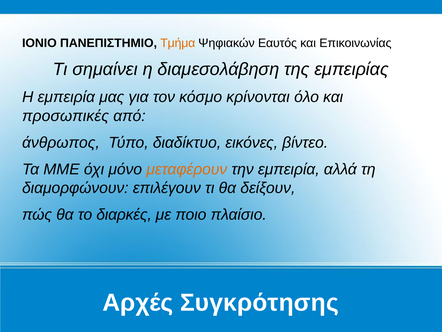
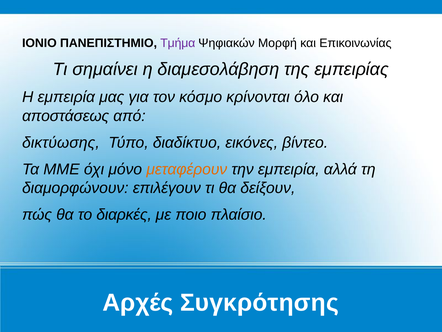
Τμήμα colour: orange -> purple
Εαυτός: Εαυτός -> Μορφή
προσωπικές: προσωπικές -> αποστάσεως
άνθρωπος: άνθρωπος -> δικτύωσης
